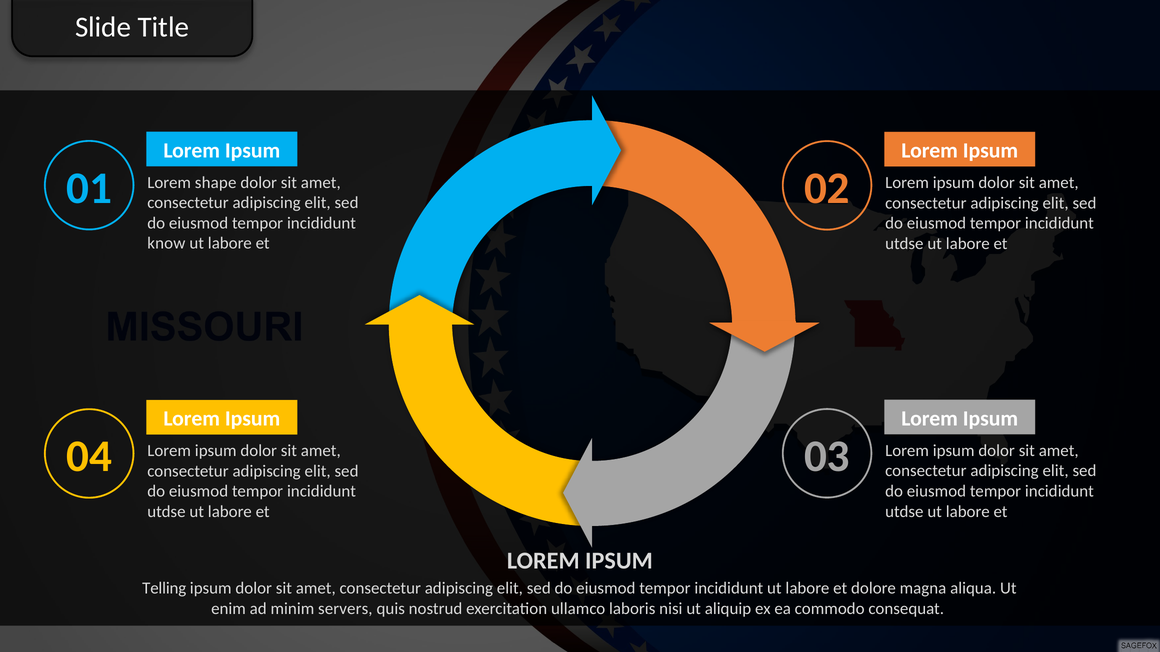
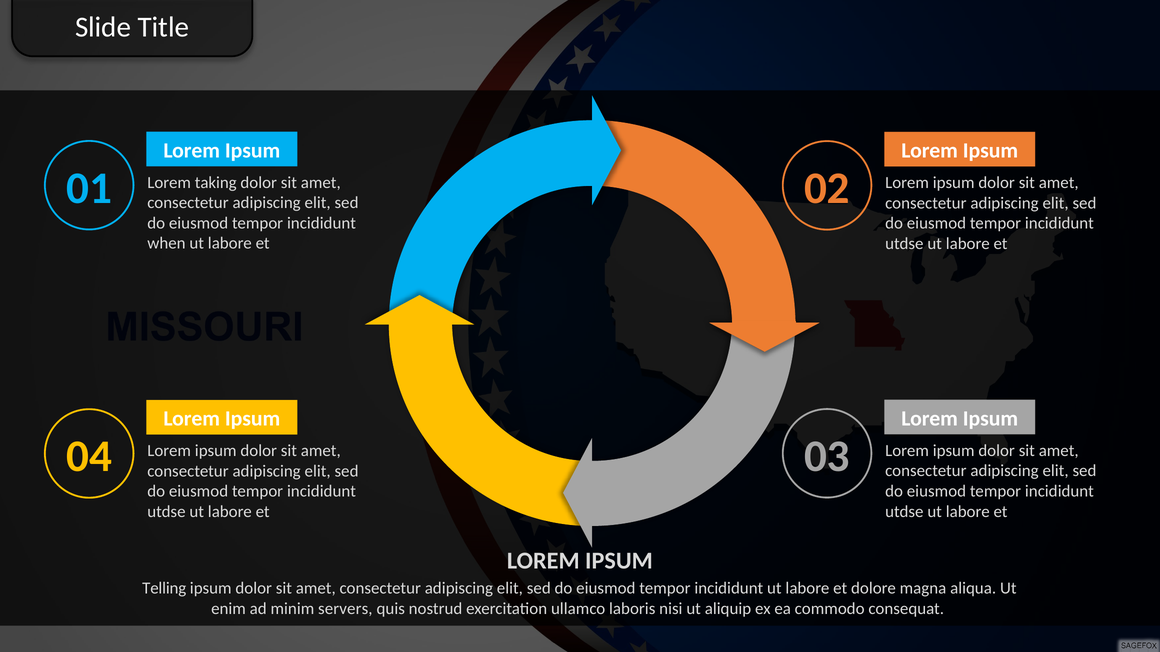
shape: shape -> taking
know: know -> when
